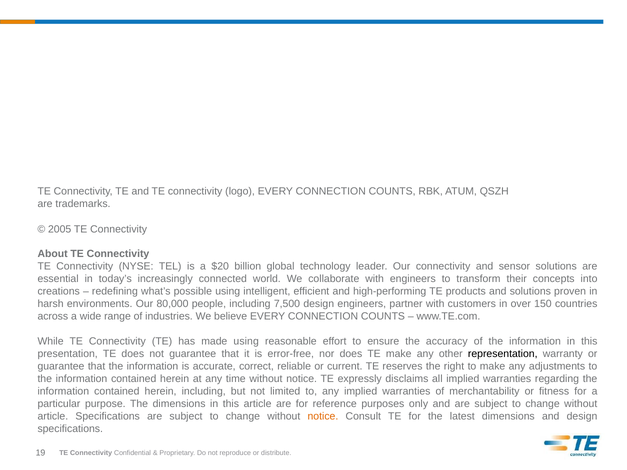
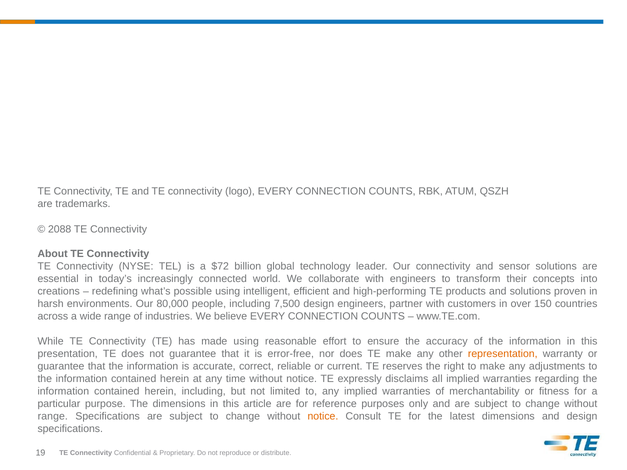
2005: 2005 -> 2088
$20: $20 -> $72
representation colour: black -> orange
article at (53, 417): article -> range
